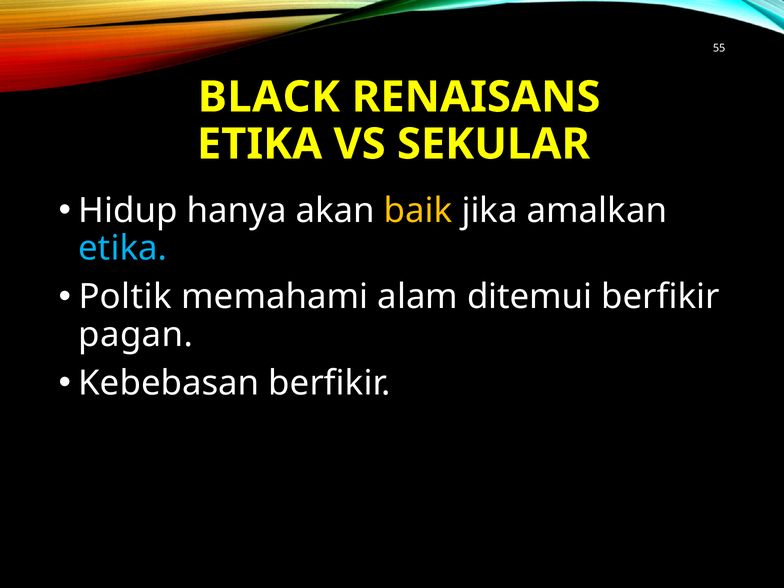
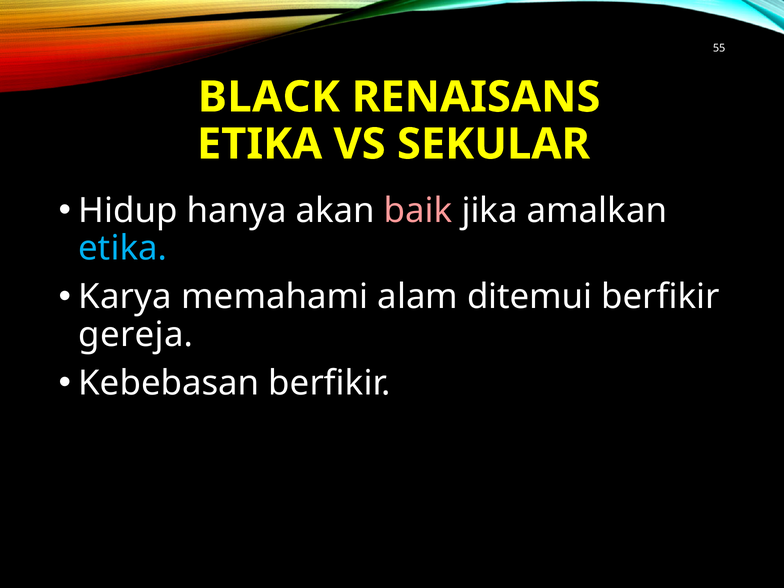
baik colour: yellow -> pink
Poltik: Poltik -> Karya
pagan: pagan -> gereja
